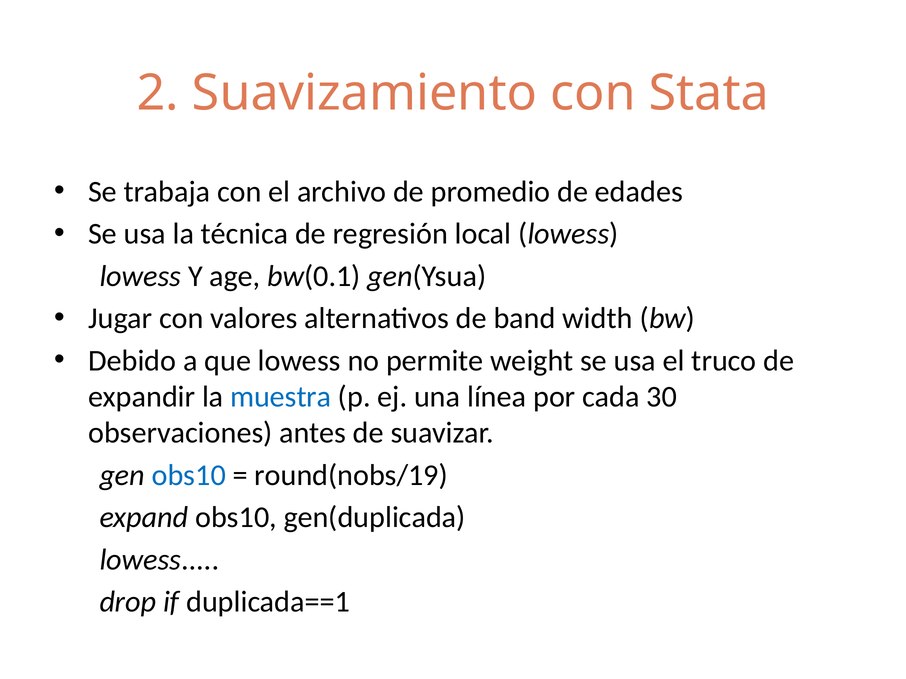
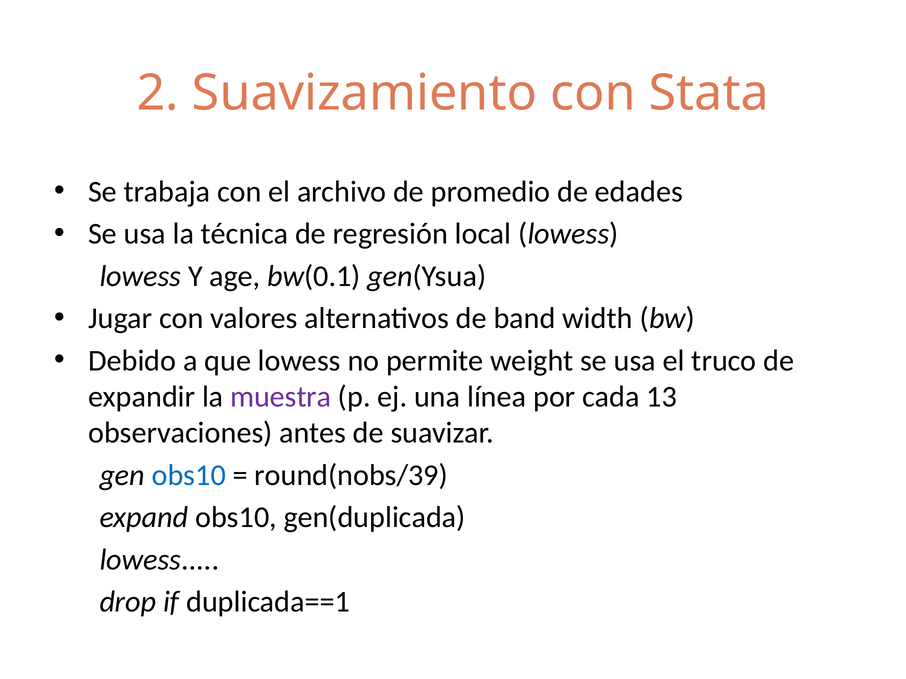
muestra colour: blue -> purple
30: 30 -> 13
round(nobs/19: round(nobs/19 -> round(nobs/39
